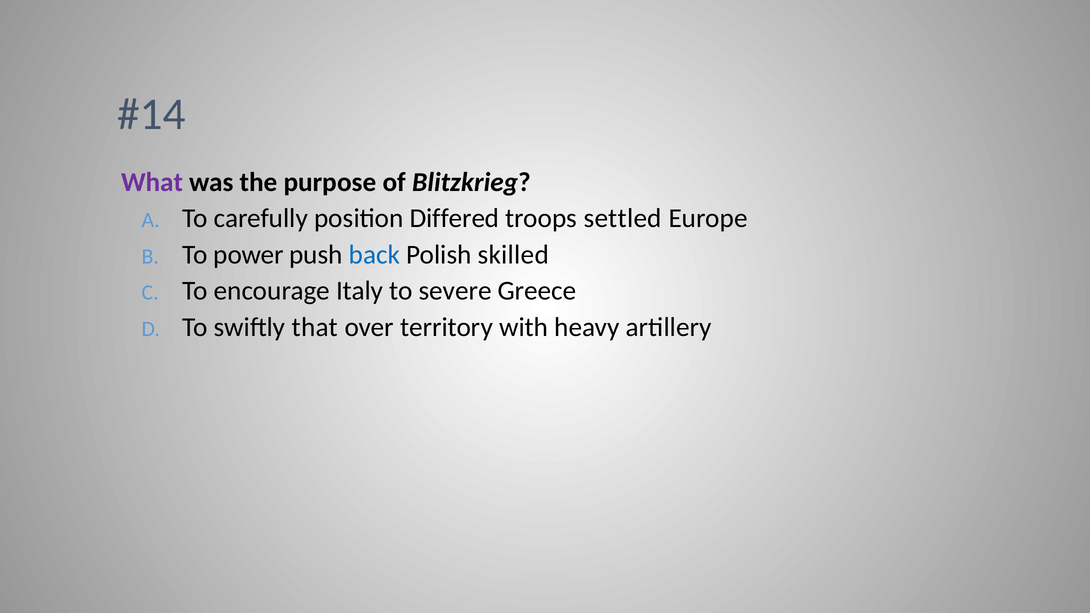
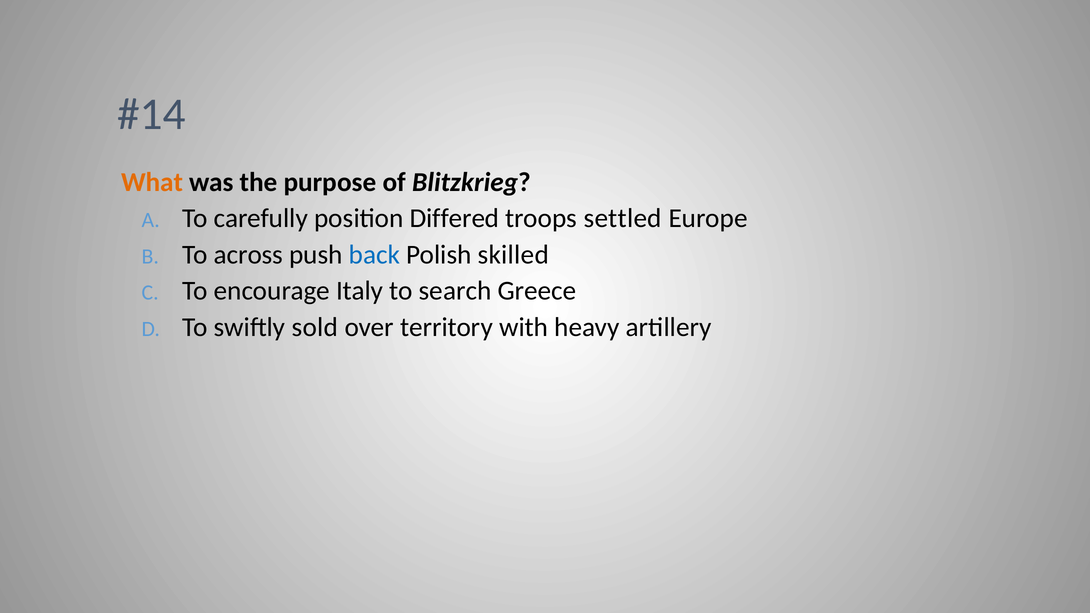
What colour: purple -> orange
power: power -> across
severe: severe -> search
that: that -> sold
